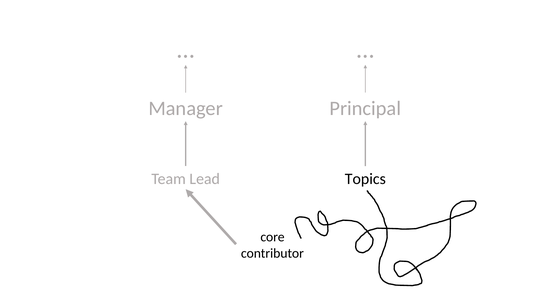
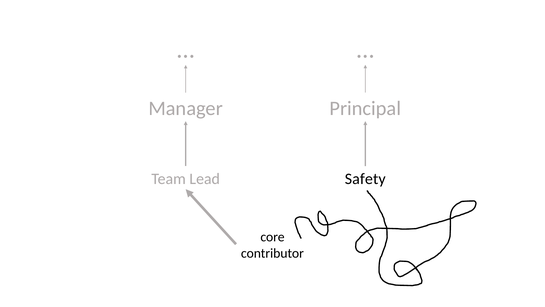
Topics: Topics -> Safety
